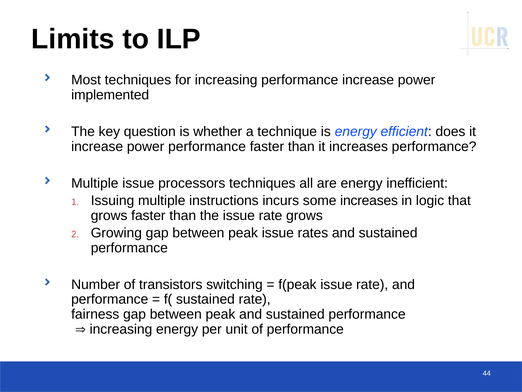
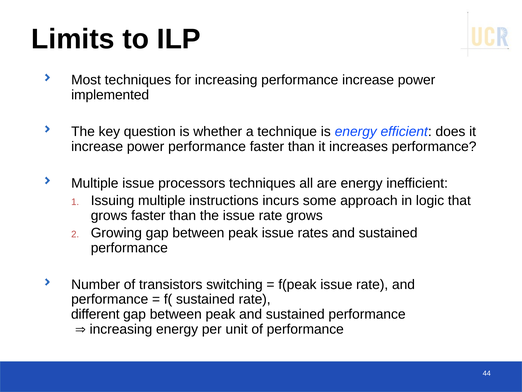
some increases: increases -> approach
fairness: fairness -> different
